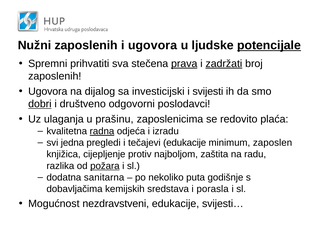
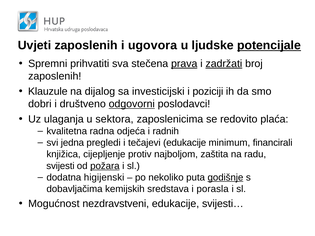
Nužni: Nužni -> Uvjeti
Ugovora at (48, 92): Ugovora -> Klauzule
svijesti: svijesti -> poziciji
dobri underline: present -> none
odgovorni underline: none -> present
prašinu: prašinu -> sektora
radna underline: present -> none
izradu: izradu -> radnih
zaposlen: zaposlen -> financirali
razlika: razlika -> svijesti
sanitarna: sanitarna -> higijenski
godišnje underline: none -> present
